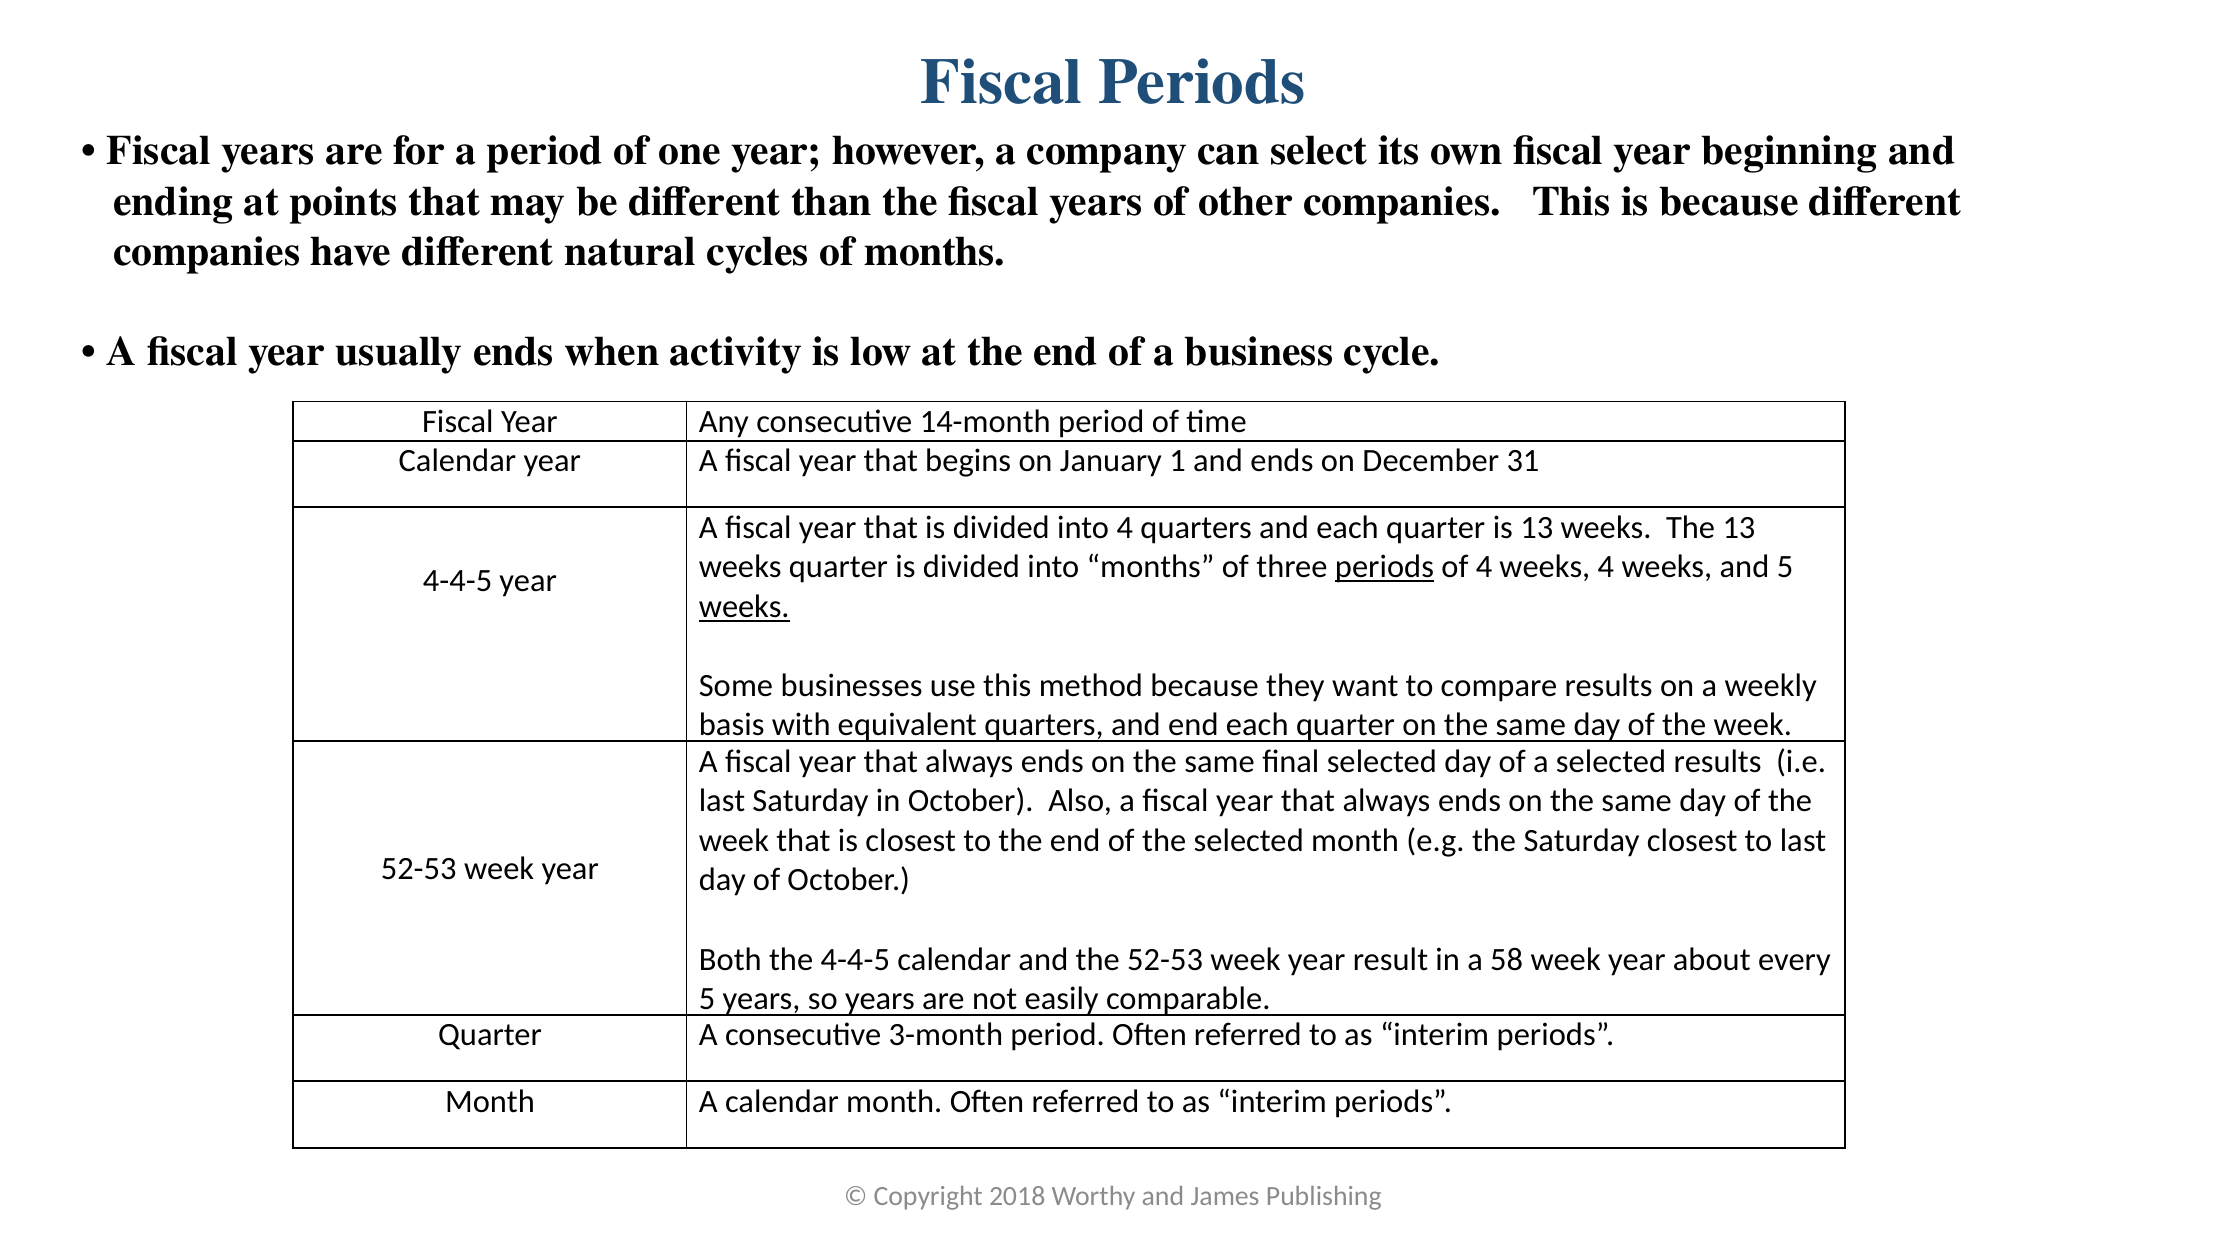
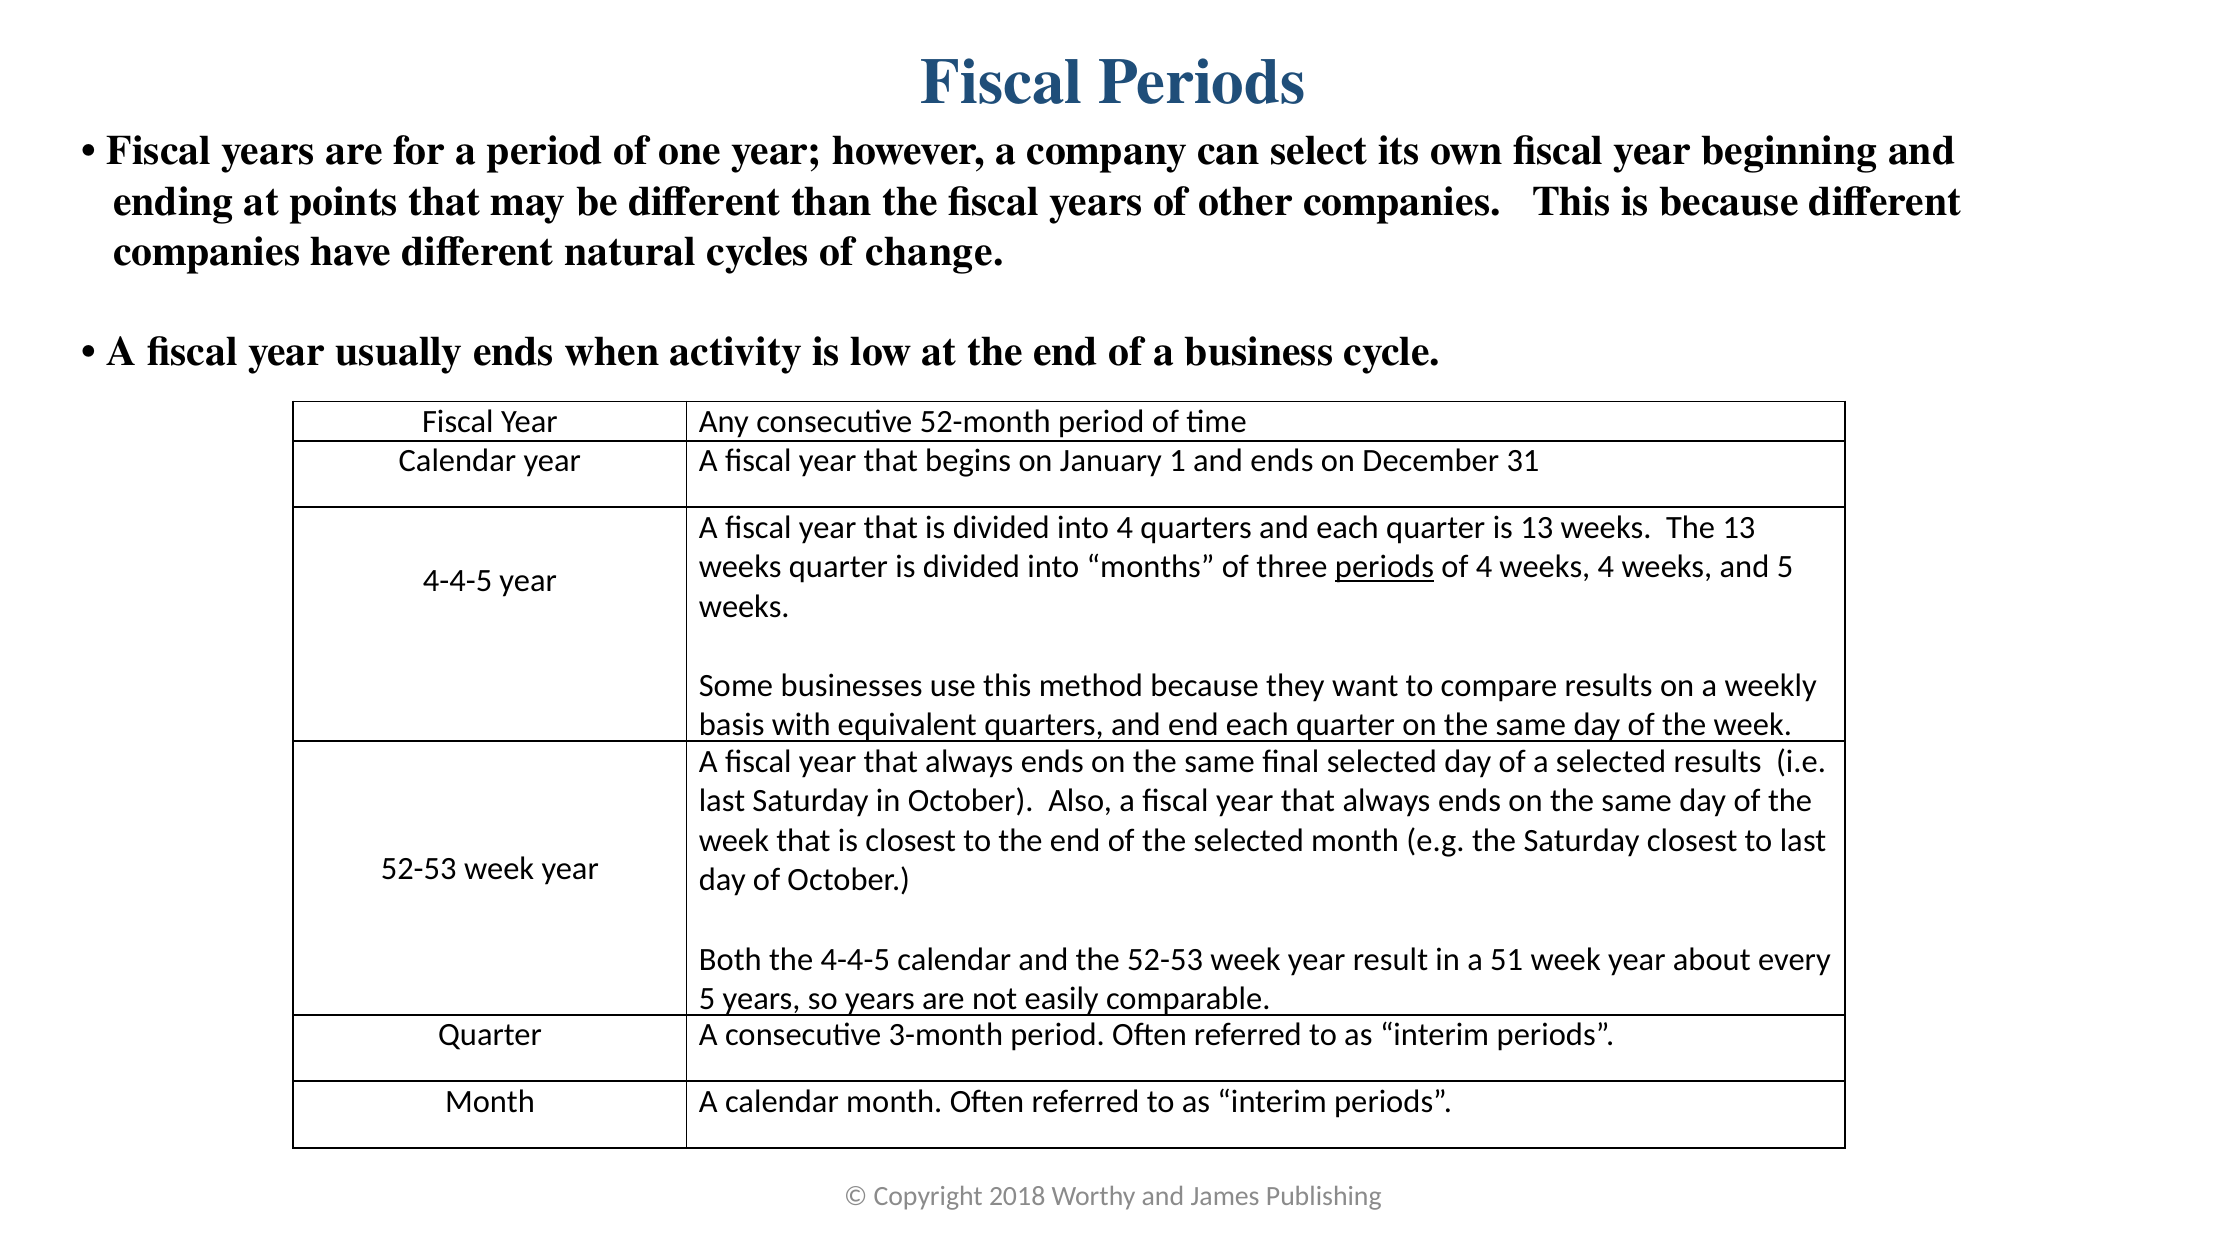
of months: months -> change
14-month: 14-month -> 52-month
weeks at (744, 606) underline: present -> none
58: 58 -> 51
